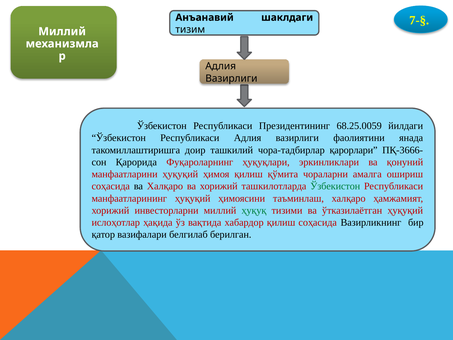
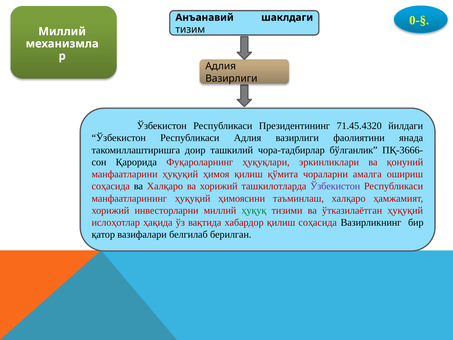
7-§: 7-§ -> 0-§
68.25.0059: 68.25.0059 -> 71.45.4320
қарорлари: қарорлари -> бўлганлик
Ўзбекистон at (335, 186) colour: green -> purple
